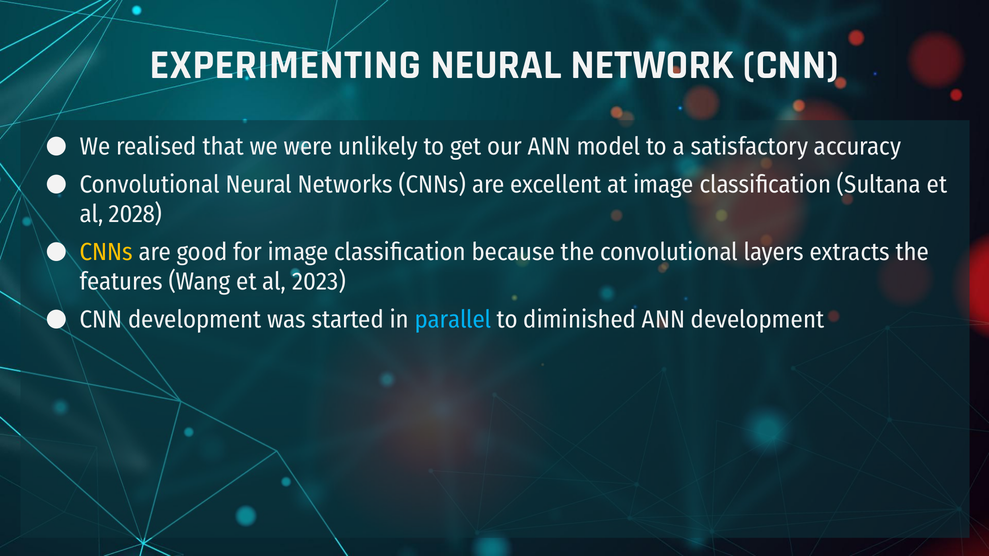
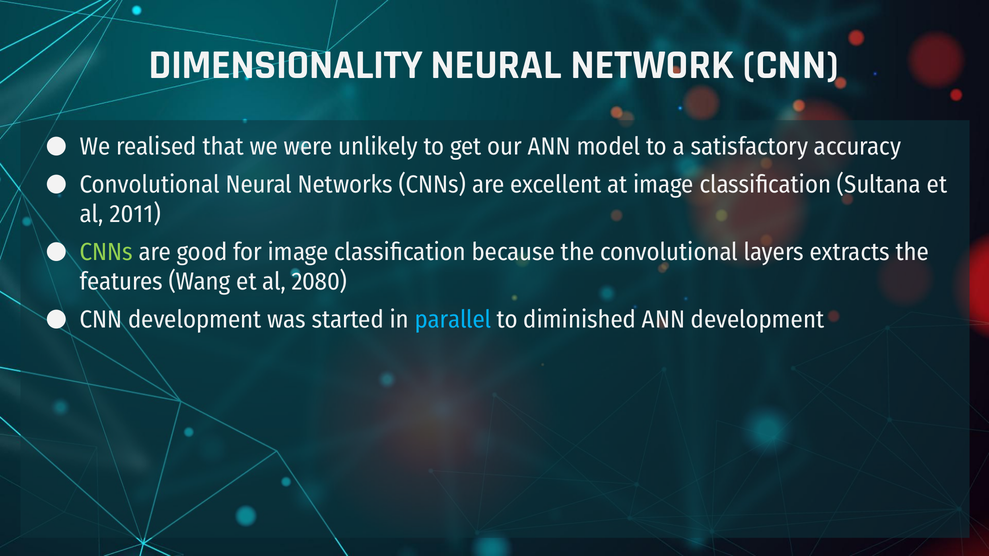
EXPERIMENTING: EXPERIMENTING -> DIMENSIONALITY
2028: 2028 -> 2011
CNNs at (106, 252) colour: yellow -> light green
2023: 2023 -> 2080
